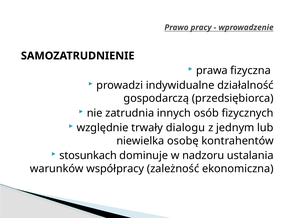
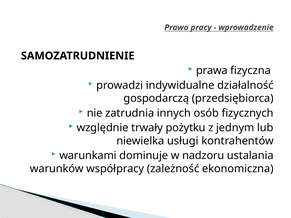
dialogu: dialogu -> pożytku
osobę: osobę -> usługi
stosunkach: stosunkach -> warunkami
